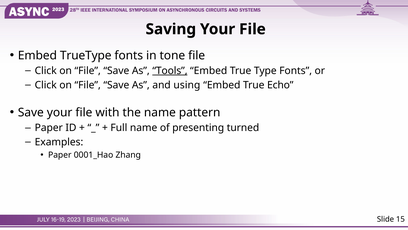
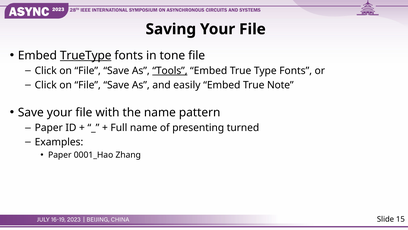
TrueType underline: none -> present
using: using -> easily
Echo: Echo -> Note
